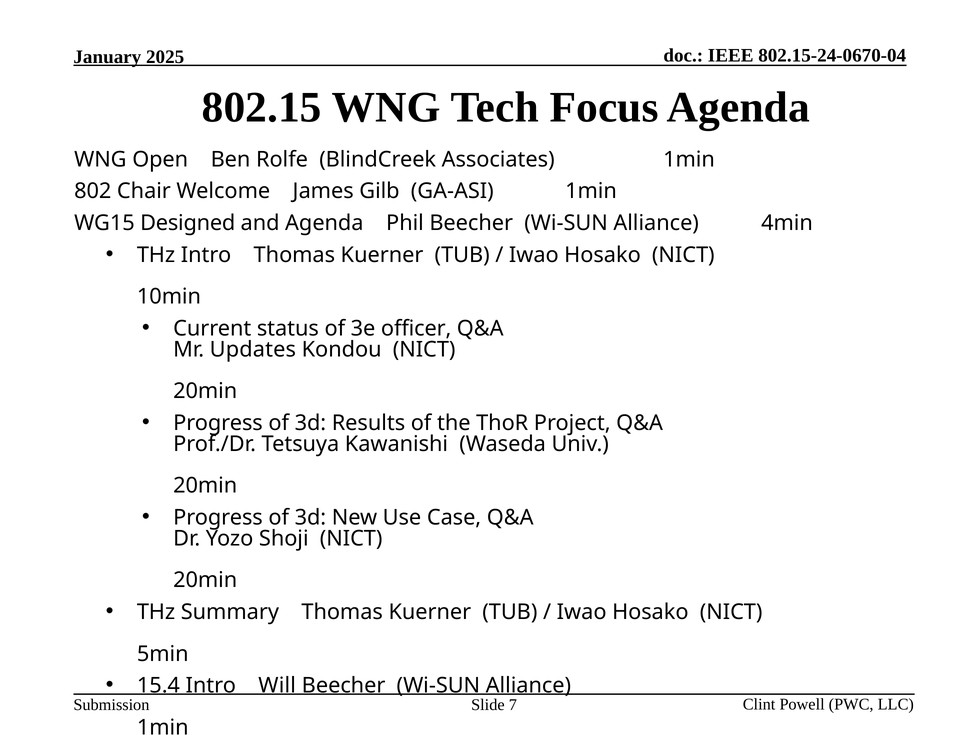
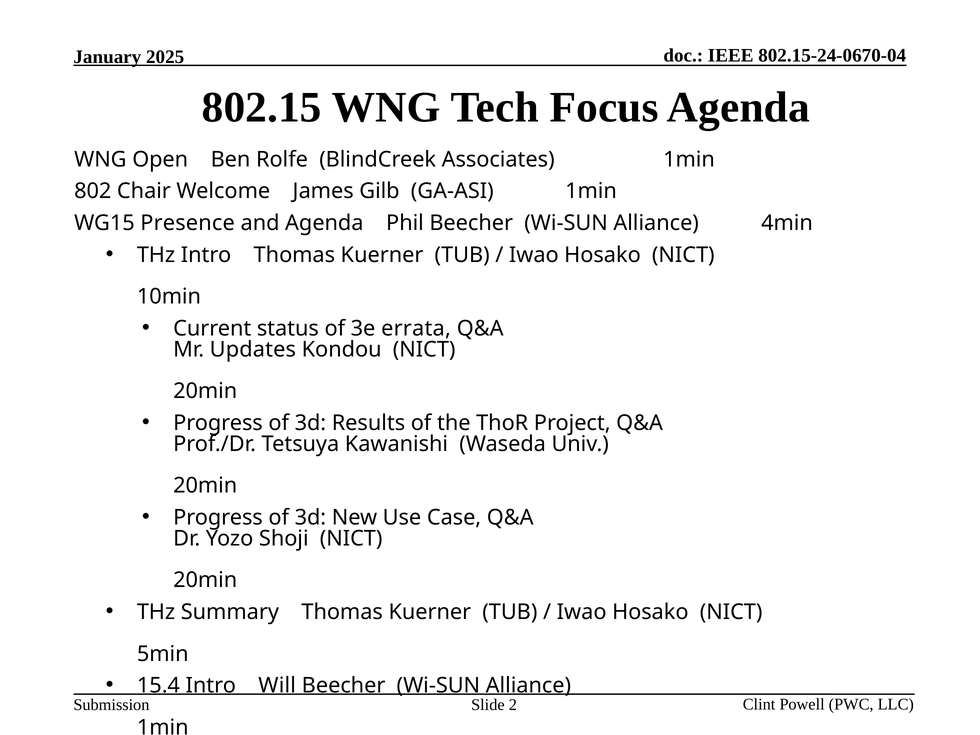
Designed: Designed -> Presence
officer: officer -> errata
7: 7 -> 2
